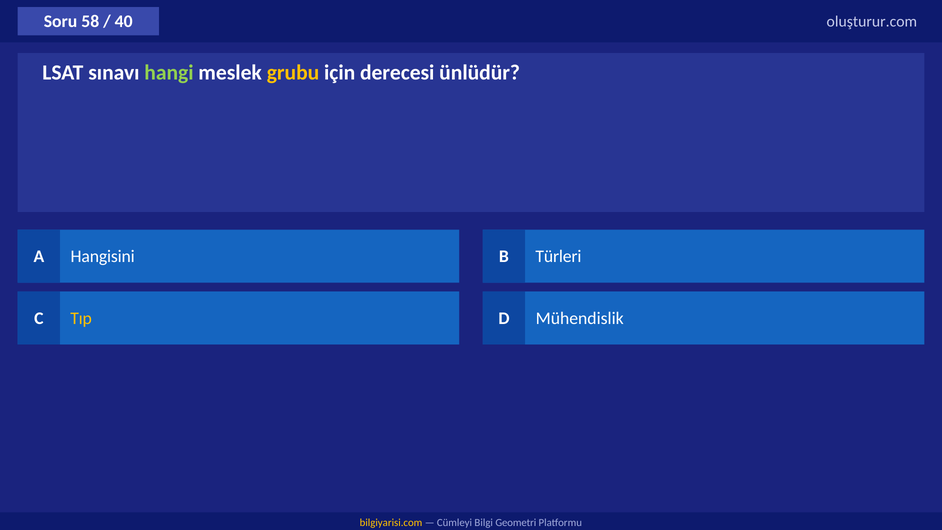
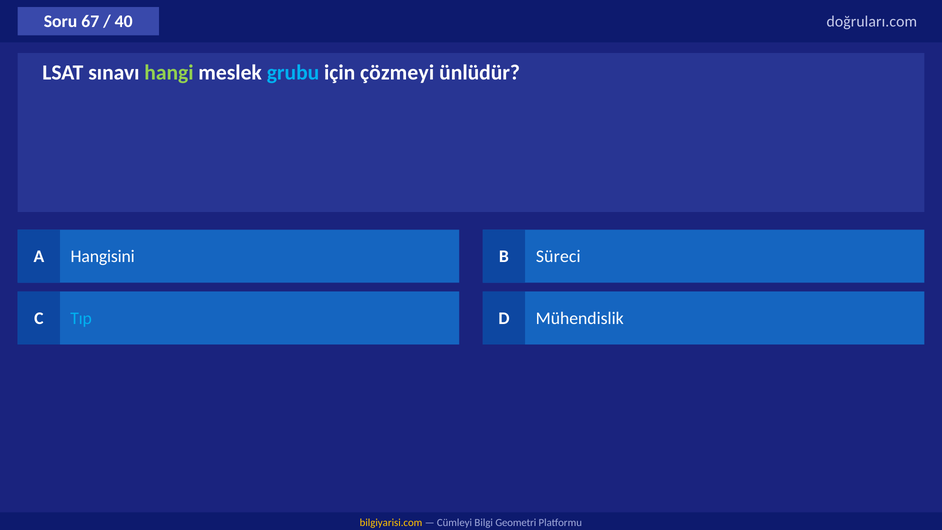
58: 58 -> 67
oluşturur.com: oluşturur.com -> doğruları.com
grubu colour: yellow -> light blue
derecesi: derecesi -> çözmeyi
Türleri: Türleri -> Süreci
Tıp colour: yellow -> light blue
